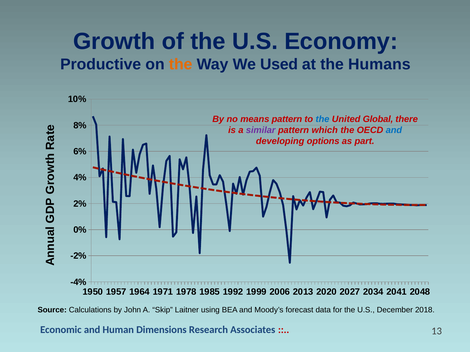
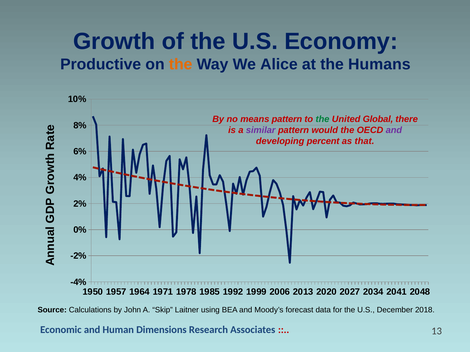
Used: Used -> Alice
the at (322, 119) colour: blue -> green
which: which -> would
and at (394, 130) colour: blue -> purple
options: options -> percent
part: part -> that
